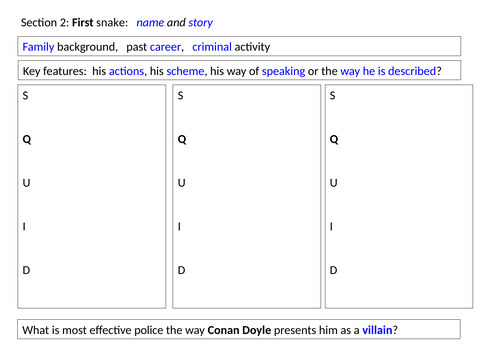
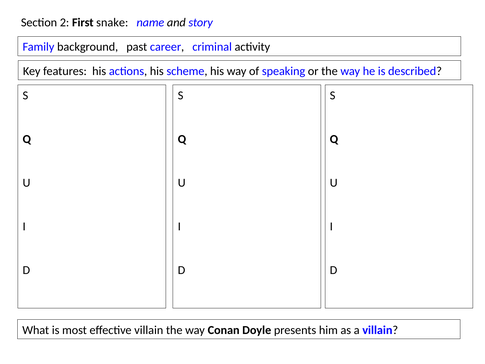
effective police: police -> villain
